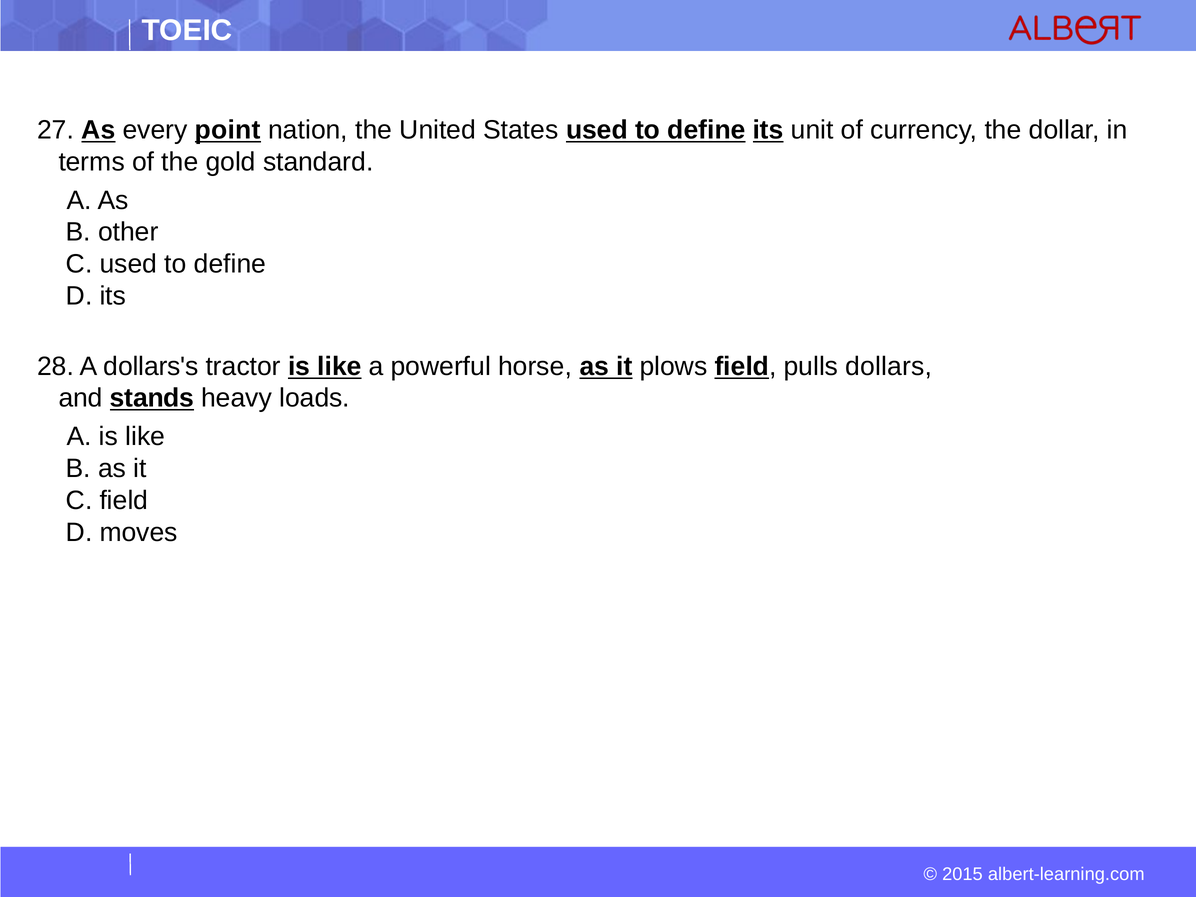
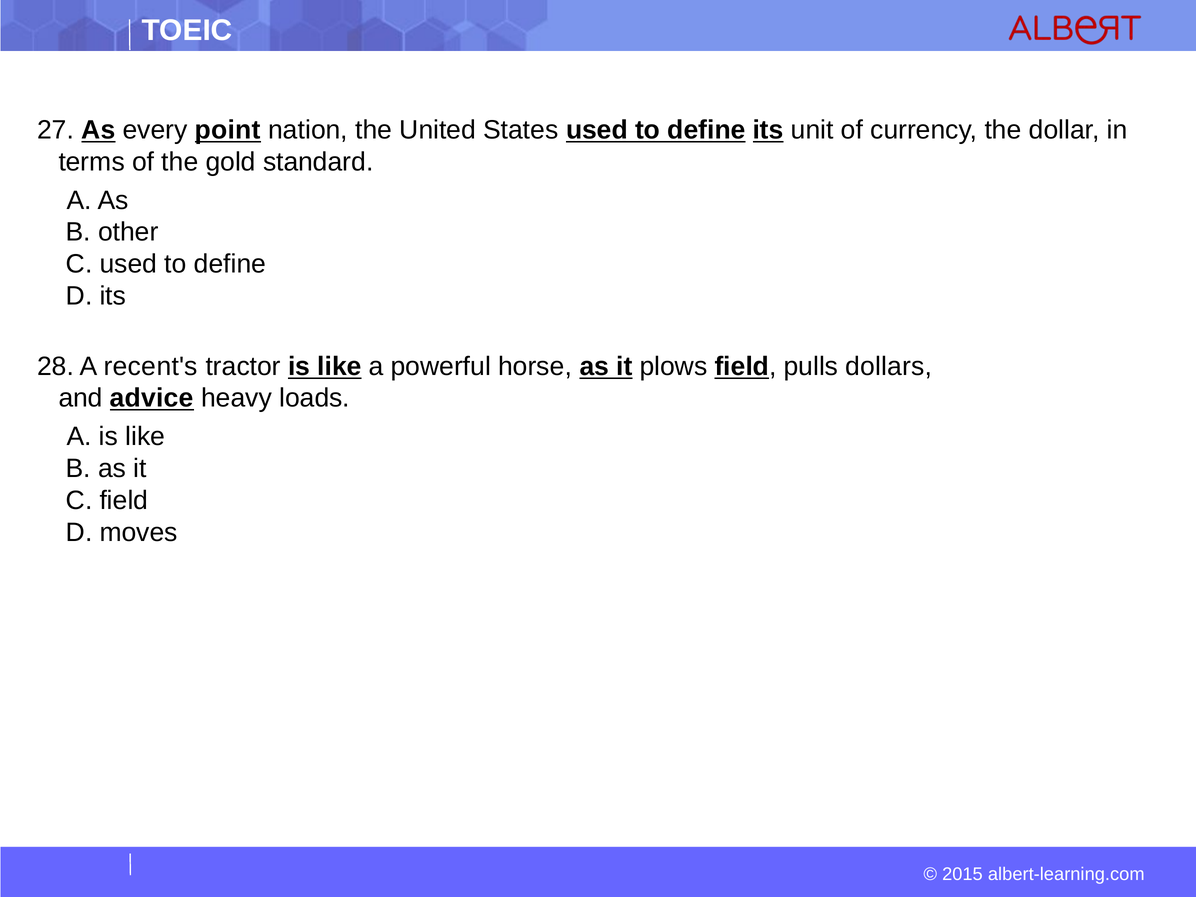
dollars's: dollars's -> recent's
stands: stands -> advice
